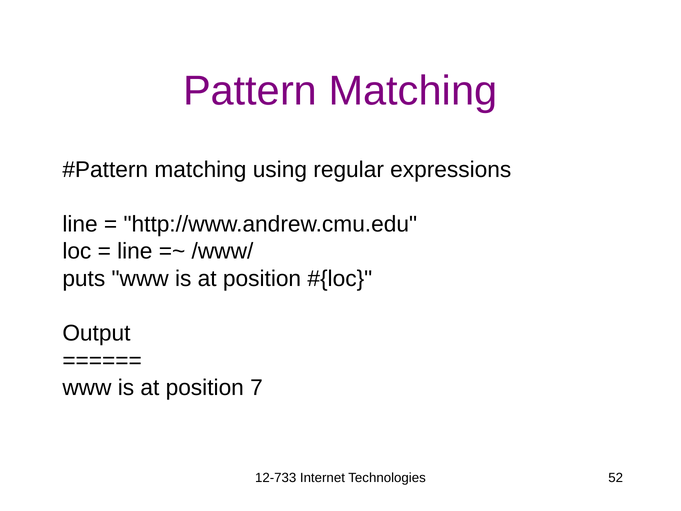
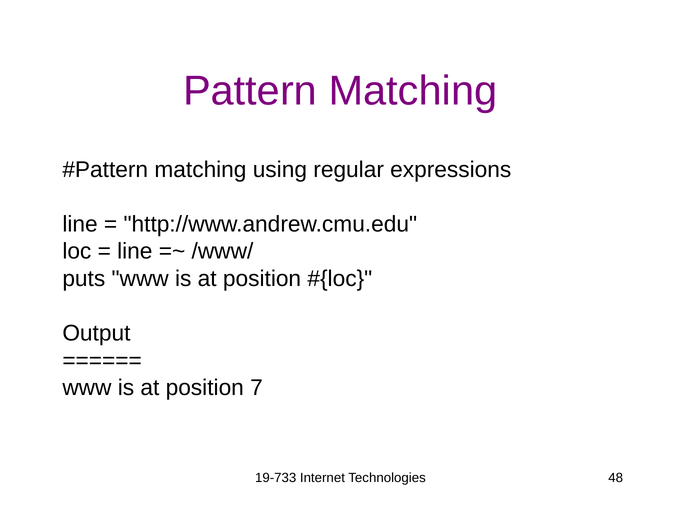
12-733: 12-733 -> 19-733
52: 52 -> 48
